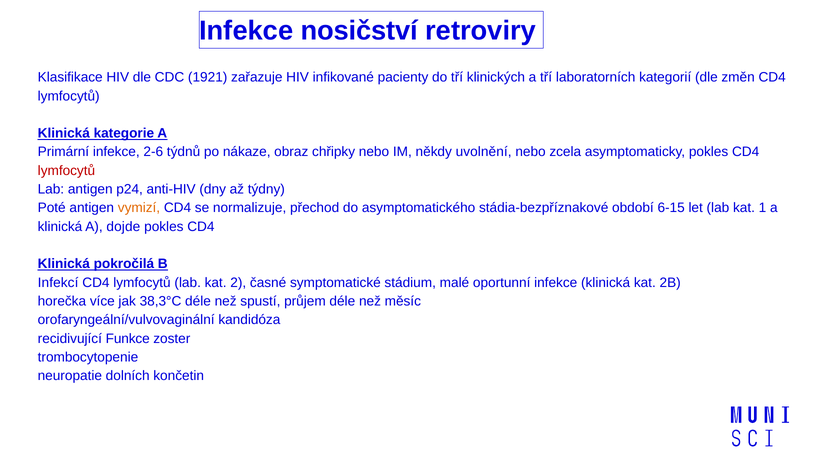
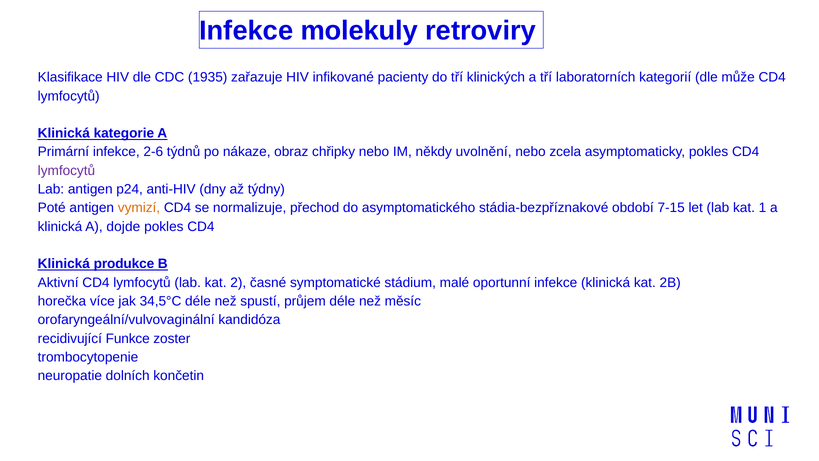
nosičství: nosičství -> molekuly
1921: 1921 -> 1935
změn: změn -> může
lymfocytů at (66, 171) colour: red -> purple
6-15: 6-15 -> 7-15
pokročilá: pokročilá -> produkce
Infekcí: Infekcí -> Aktivní
38,3°C: 38,3°C -> 34,5°C
